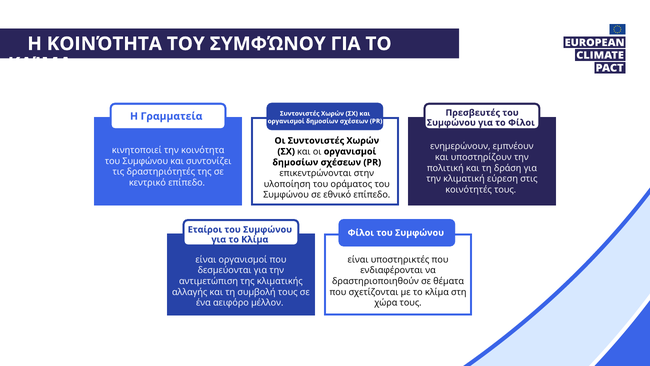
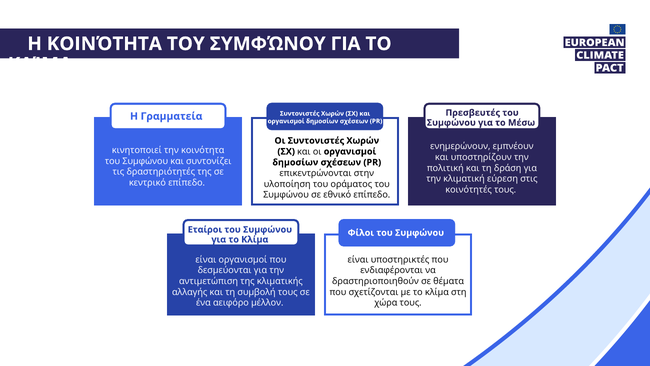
το Φίλοι: Φίλοι -> Μέσω
